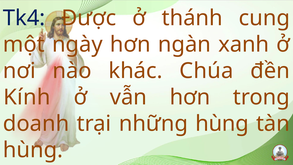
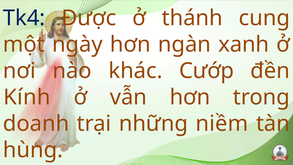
Chúa: Chúa -> Cướp
những hùng: hùng -> niềm
